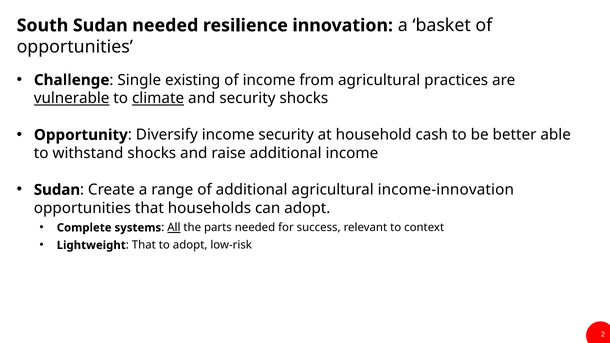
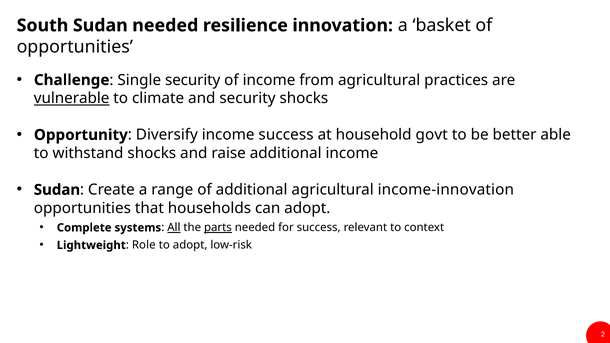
Single existing: existing -> security
climate underline: present -> none
income security: security -> success
cash: cash -> govt
parts underline: none -> present
That at (144, 245): That -> Role
